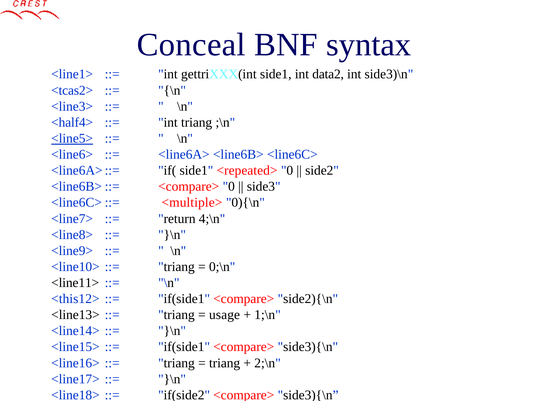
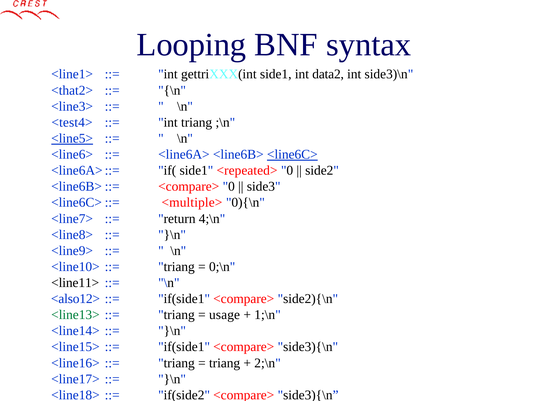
Conceal: Conceal -> Looping
<tcas2>: <tcas2> -> <that2>
<half4>: <half4> -> <test4>
<line6C> underline: none -> present
<this12>: <this12> -> <also12>
<line13> colour: black -> green
